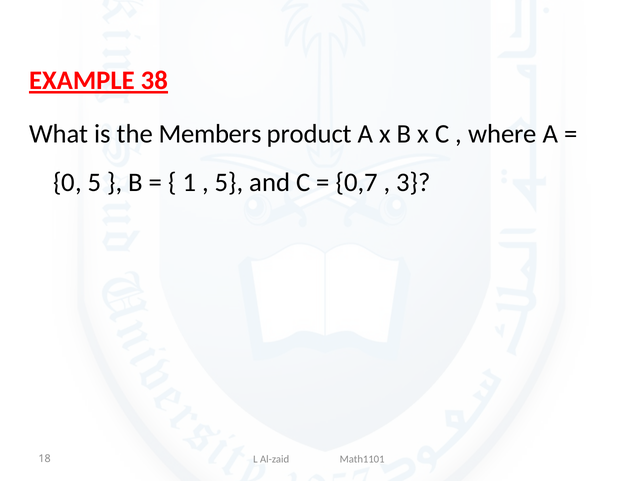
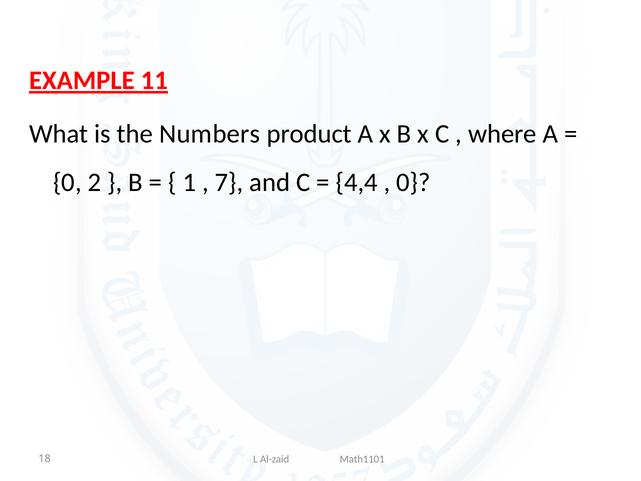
38: 38 -> 11
Members: Members -> Numbers
0 5: 5 -> 2
5 at (229, 182): 5 -> 7
0,7: 0,7 -> 4,4
3 at (414, 182): 3 -> 0
